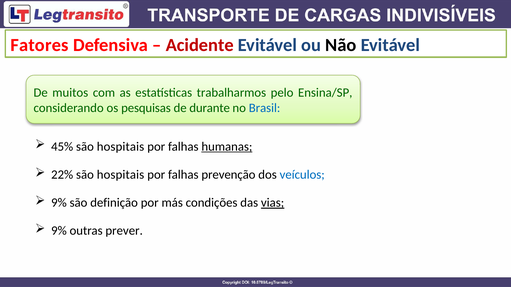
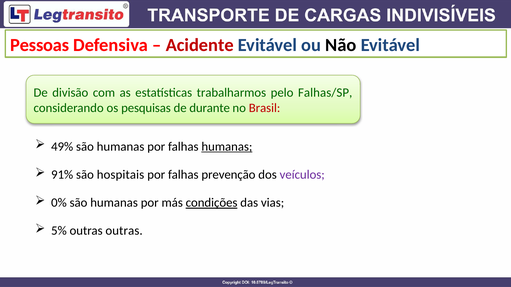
Fatores: Fatores -> Pessoas
muitos: muitos -> divisão
Ensina/SP: Ensina/SP -> Falhas/SP
Brasil colour: blue -> red
45%: 45% -> 49%
hospitais at (120, 147): hospitais -> humanas
22%: 22% -> 91%
veículos colour: blue -> purple
9% at (59, 203): 9% -> 0%
definição at (114, 203): definição -> humanas
condições underline: none -> present
vias underline: present -> none
9% at (59, 231): 9% -> 5%
outras prever: prever -> outras
